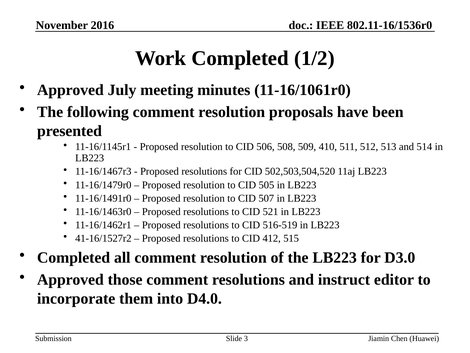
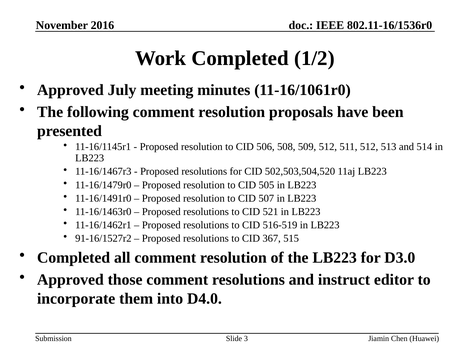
509 410: 410 -> 512
41-16/1527r2: 41-16/1527r2 -> 91-16/1527r2
412: 412 -> 367
